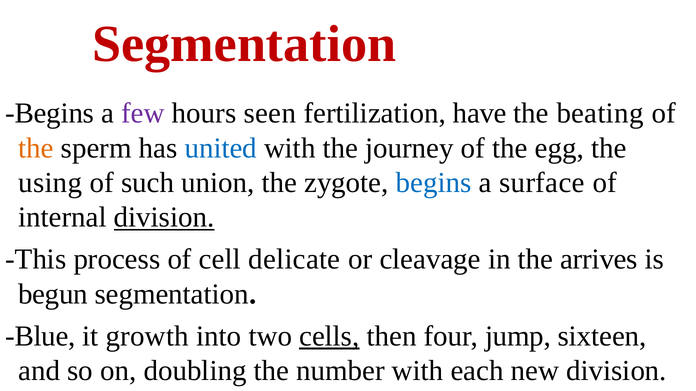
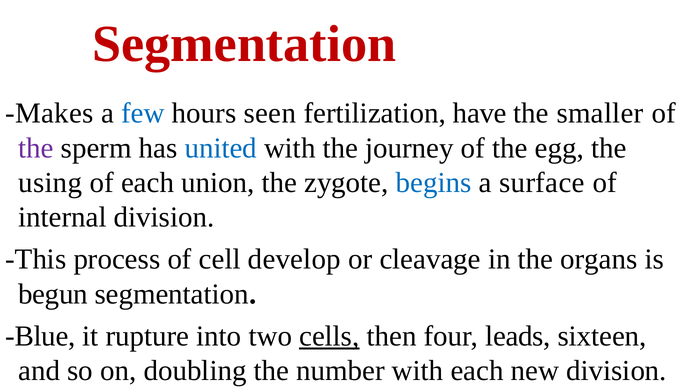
Begins at (50, 113): Begins -> Makes
few colour: purple -> blue
beating: beating -> smaller
the at (36, 148) colour: orange -> purple
of such: such -> each
division at (164, 218) underline: present -> none
delicate: delicate -> develop
arrives: arrives -> organs
growth: growth -> rupture
jump: jump -> leads
